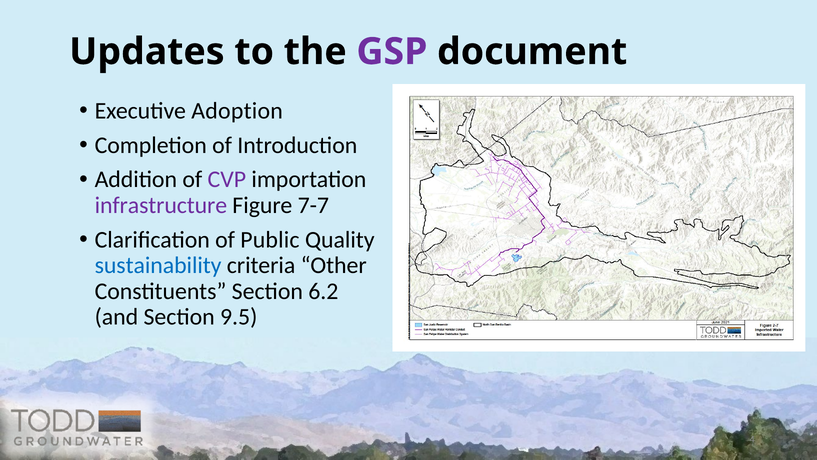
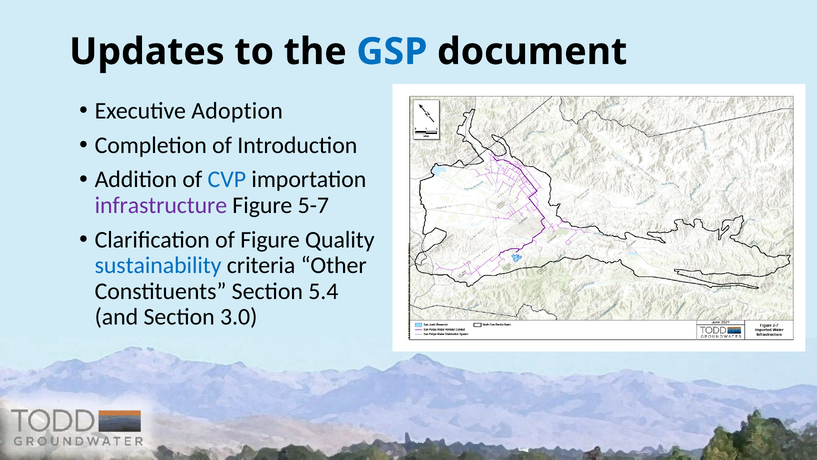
GSP colour: purple -> blue
CVP colour: purple -> blue
7-7: 7-7 -> 5-7
of Public: Public -> Figure
6.2: 6.2 -> 5.4
9.5: 9.5 -> 3.0
